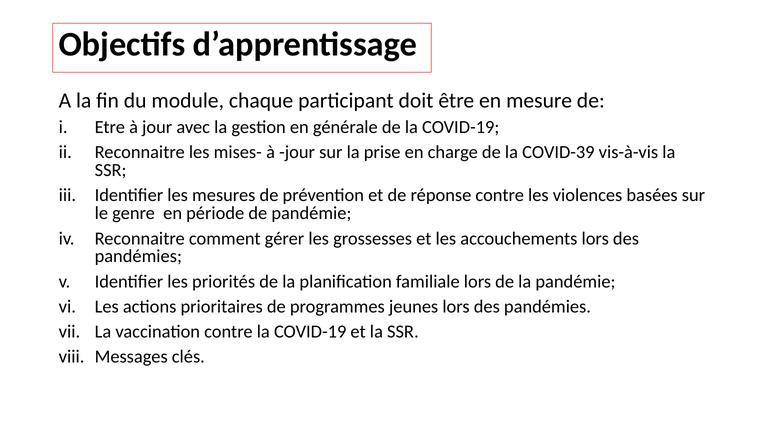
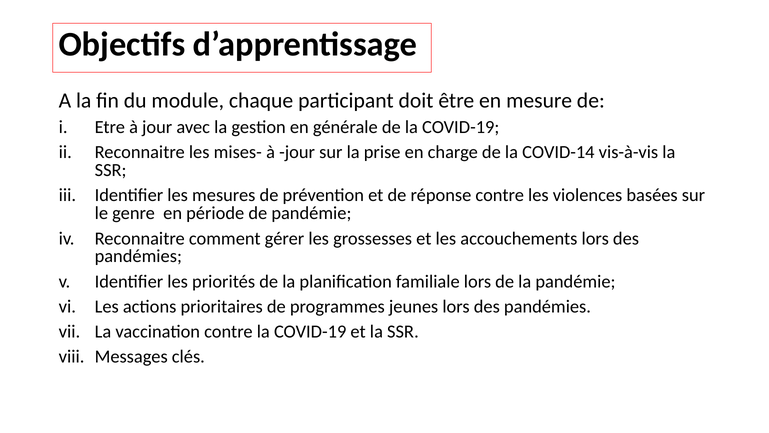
COVID-39: COVID-39 -> COVID-14
